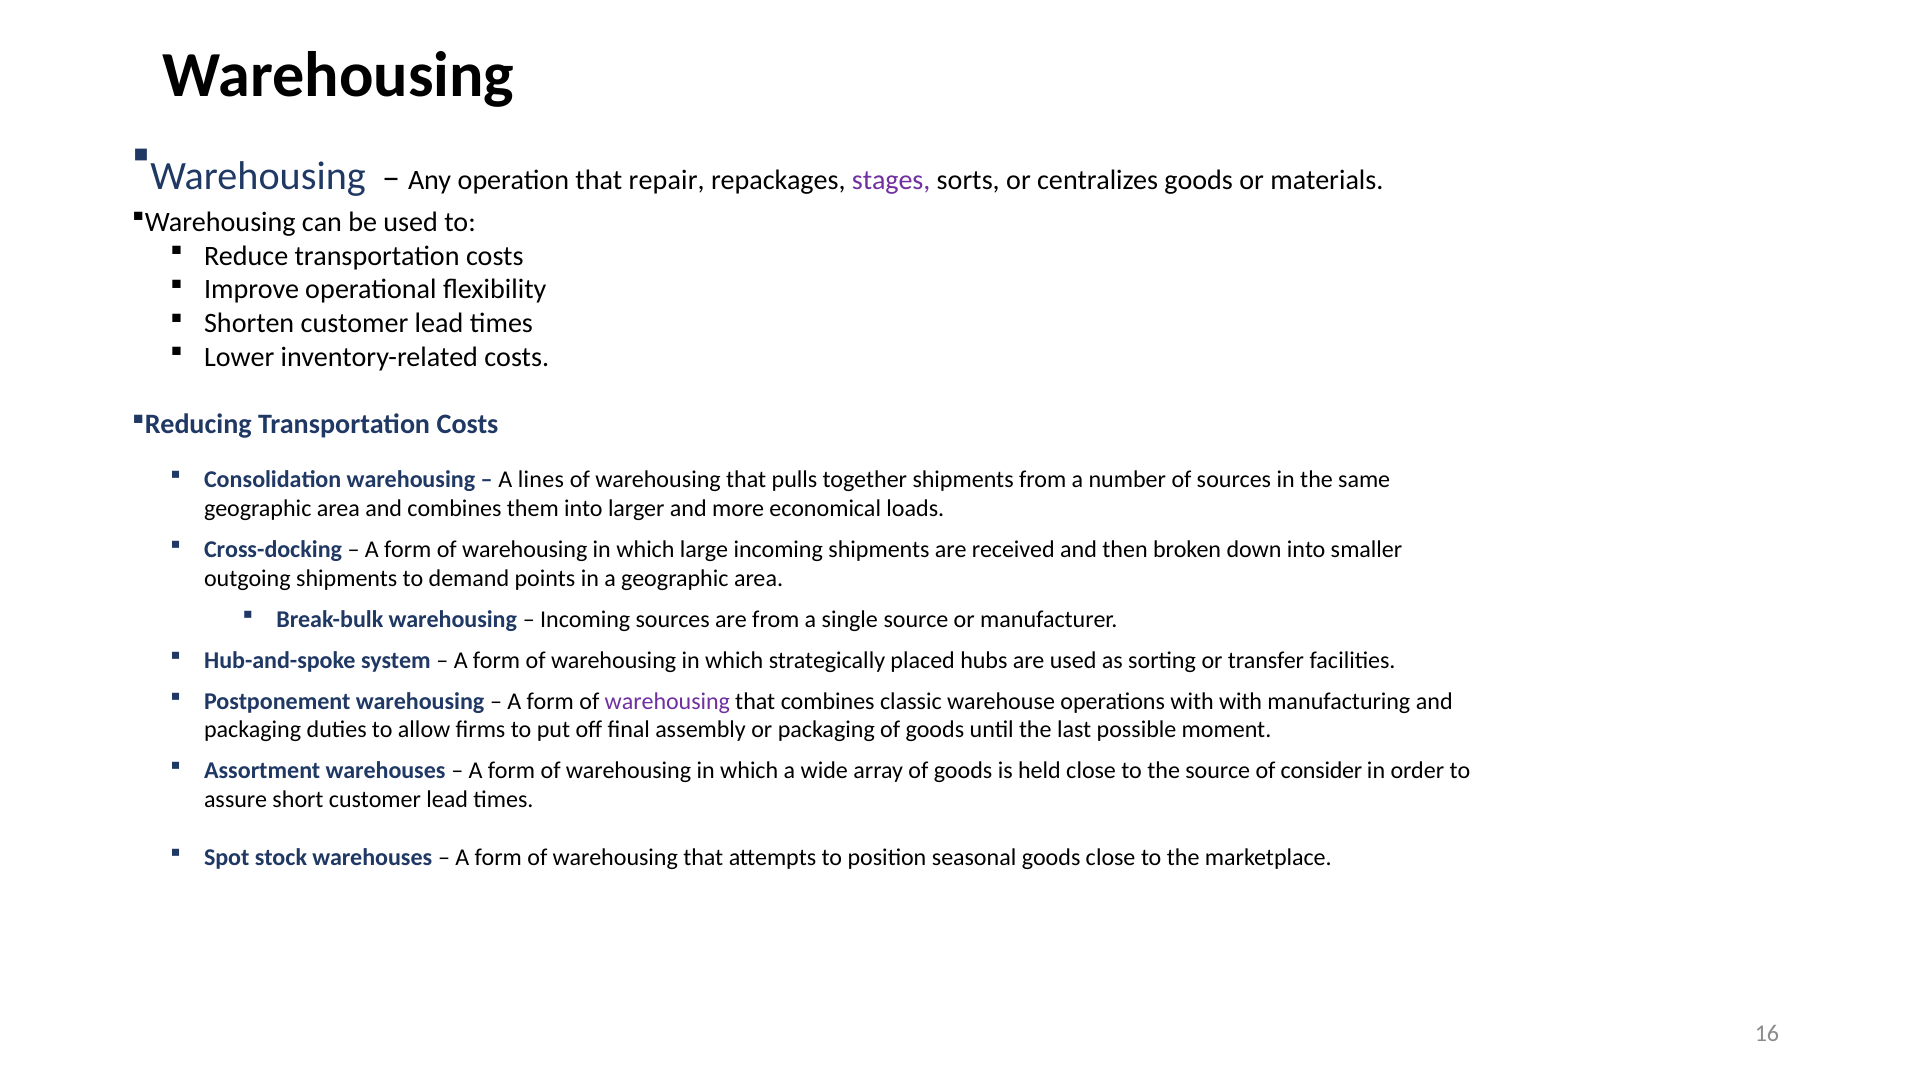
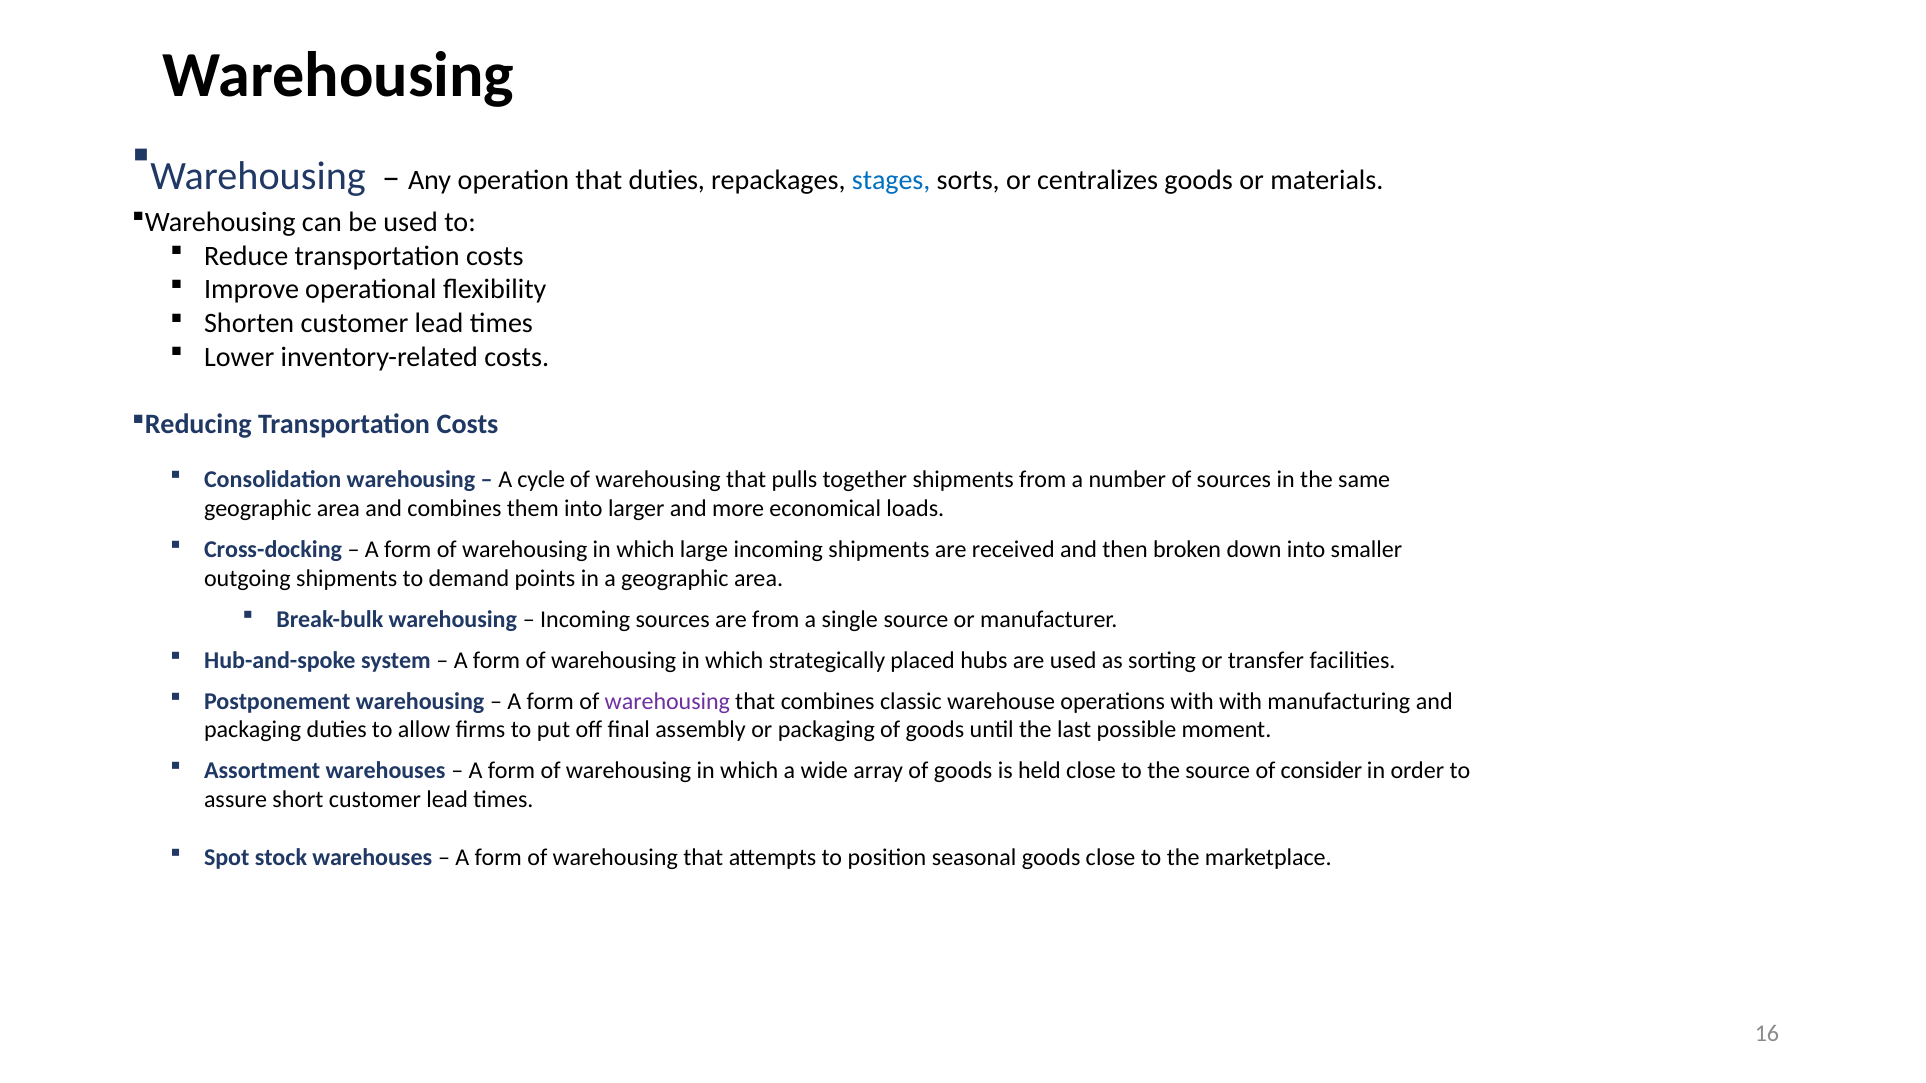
that repair: repair -> duties
stages colour: purple -> blue
lines: lines -> cycle
